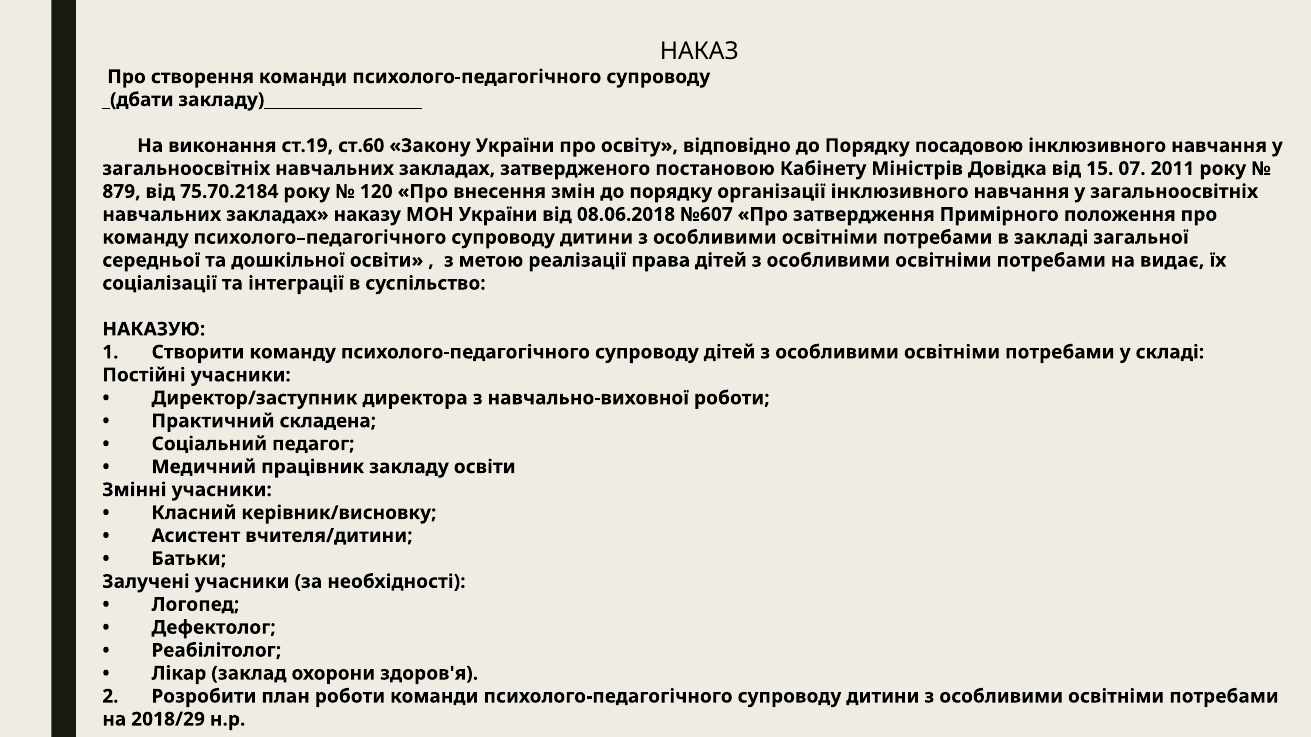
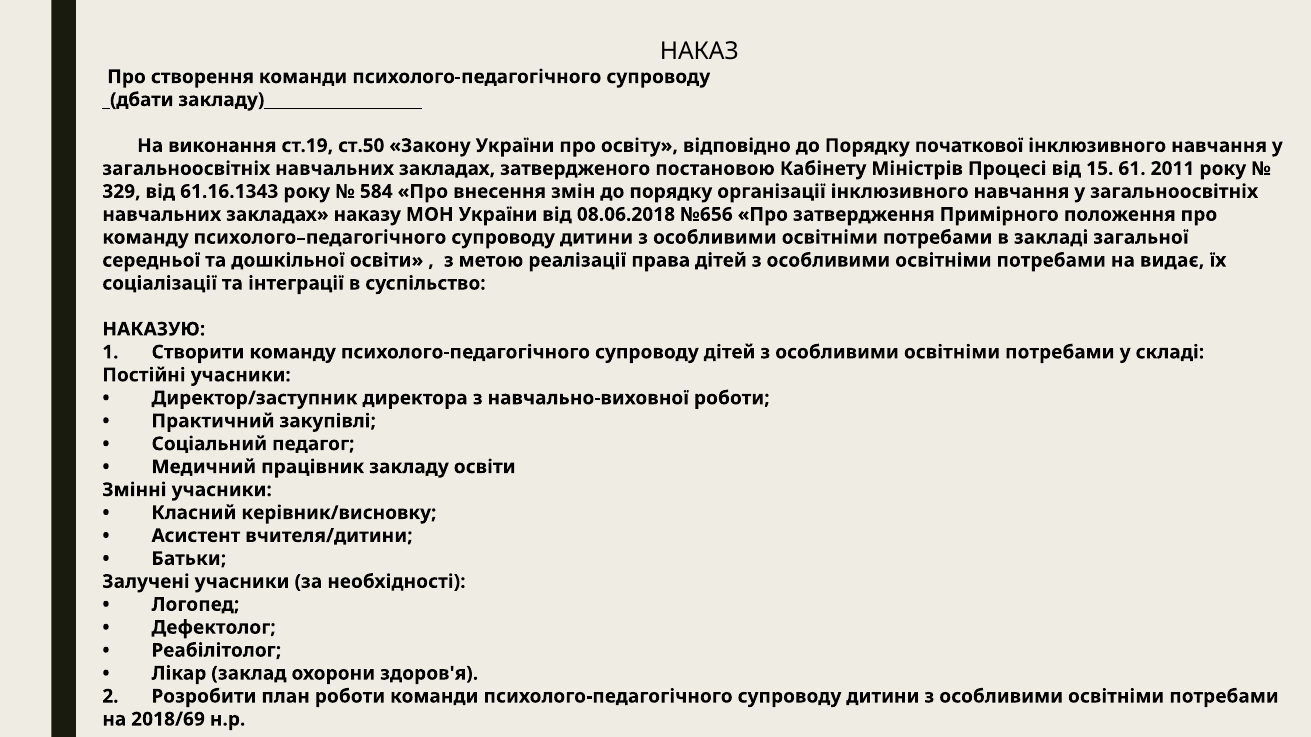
ст.60: ст.60 -> ст.50
посадовою: посадовою -> початкової
Довідка: Довідка -> Процесі
07: 07 -> 61
879: 879 -> 329
75.70.2184: 75.70.2184 -> 61.16.1343
120: 120 -> 584
№607: №607 -> №656
складена: складена -> закупівлі
2018/29: 2018/29 -> 2018/69
